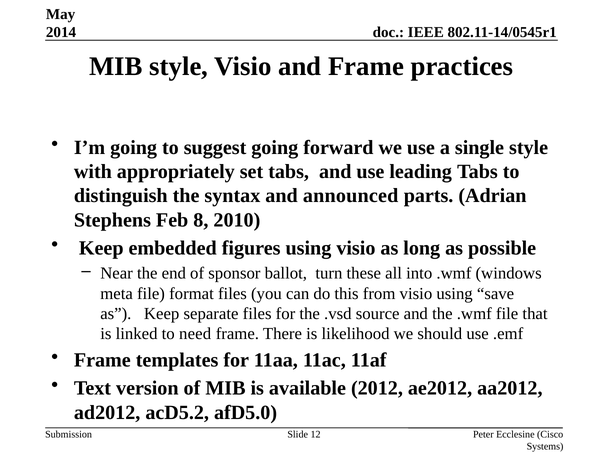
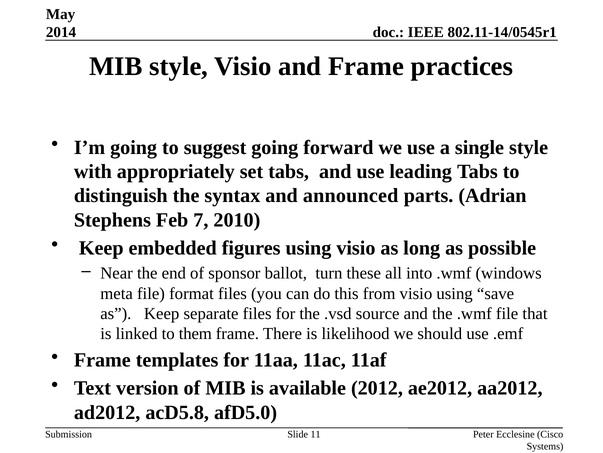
8: 8 -> 7
need: need -> them
acD5.2: acD5.2 -> acD5.8
12: 12 -> 11
